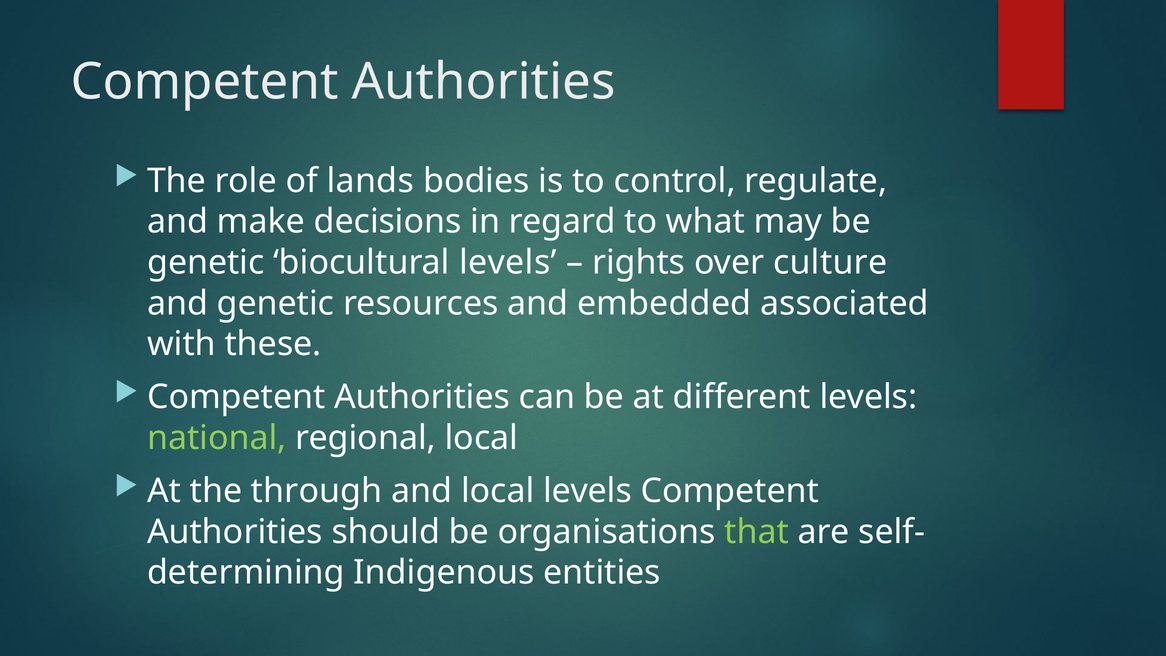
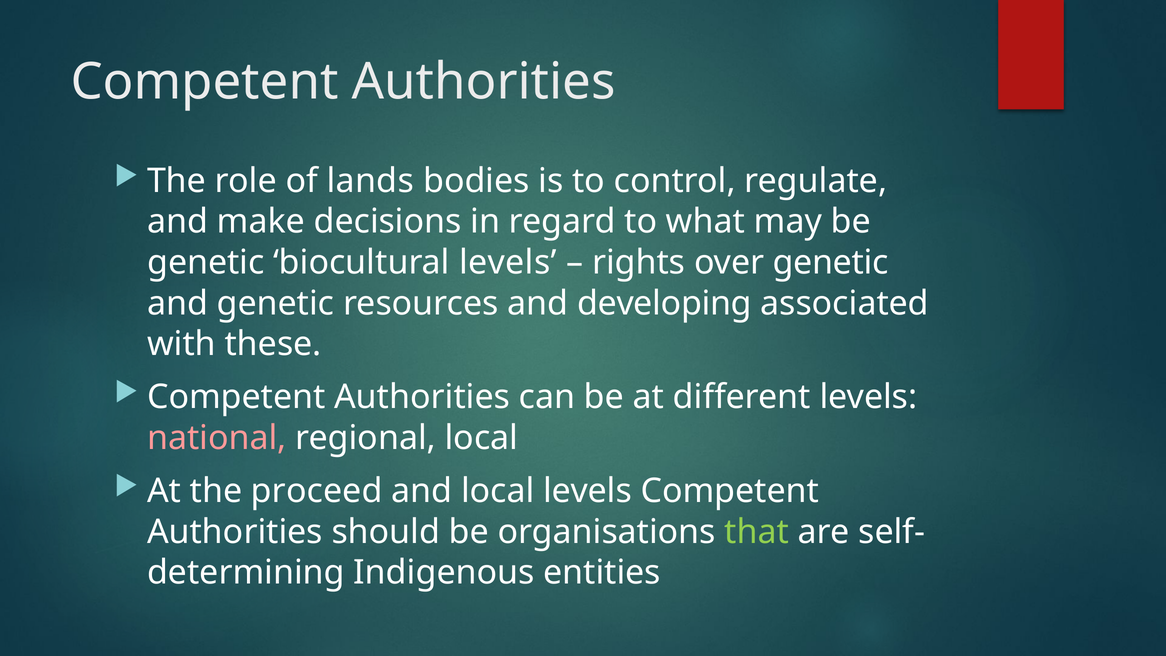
over culture: culture -> genetic
embedded: embedded -> developing
national colour: light green -> pink
through: through -> proceed
